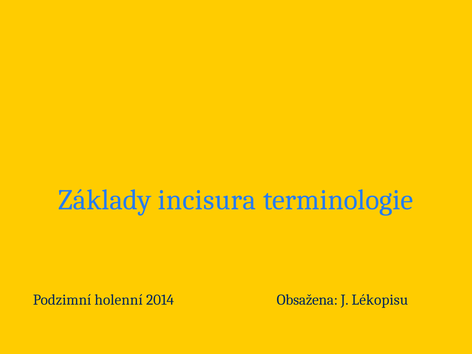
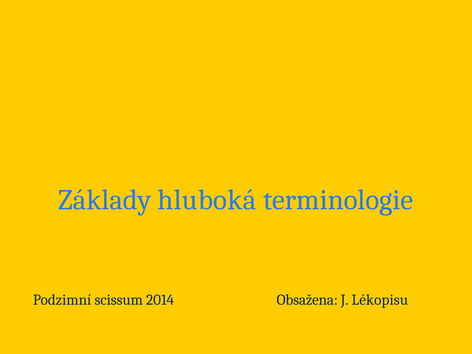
incisura: incisura -> hluboká
holenní: holenní -> scissum
